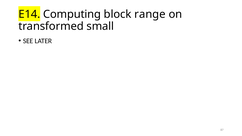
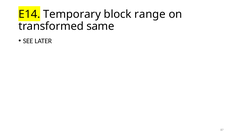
Computing: Computing -> Temporary
small: small -> same
